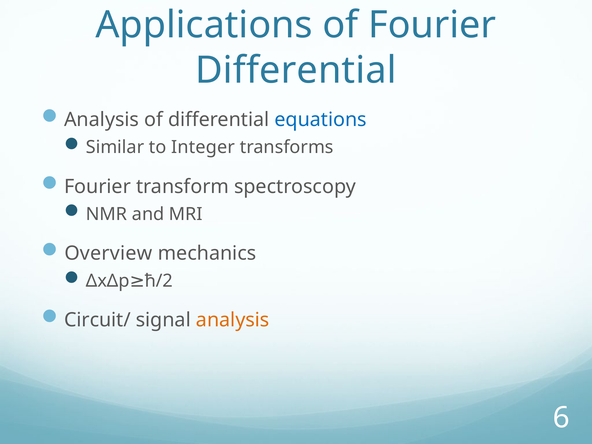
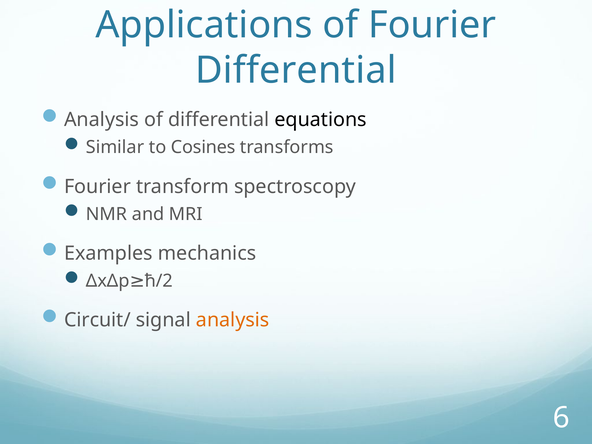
equations colour: blue -> black
Integer: Integer -> Cosines
Overview: Overview -> Examples
